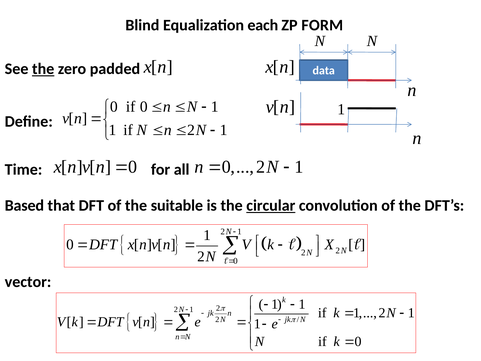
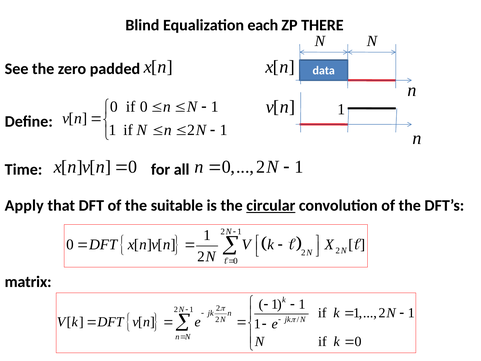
FORM: FORM -> THERE
the at (43, 69) underline: present -> none
Based: Based -> Apply
vector: vector -> matrix
